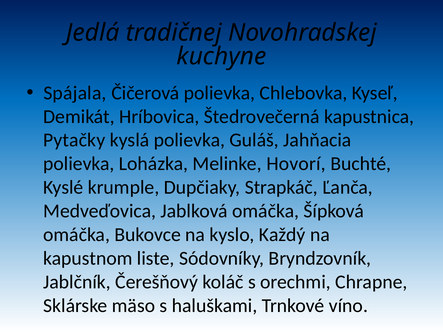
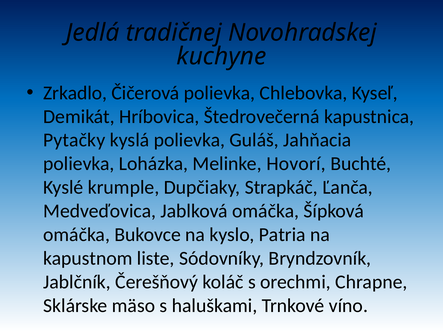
Spájala: Spájala -> Zrkadlo
Každý: Každý -> Patria
